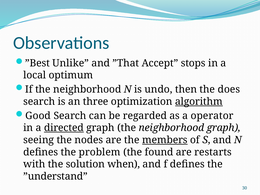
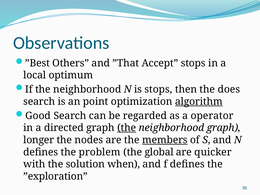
Unlike: Unlike -> Others
is undo: undo -> stops
three: three -> point
directed underline: present -> none
the at (127, 128) underline: none -> present
seeing: seeing -> longer
found: found -> global
restarts: restarts -> quicker
”understand: ”understand -> ”exploration
